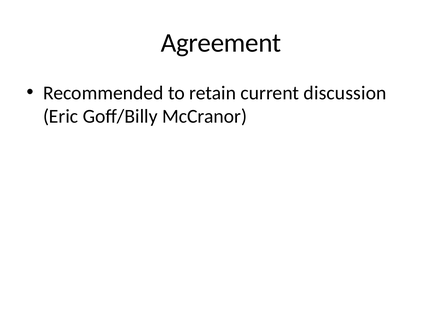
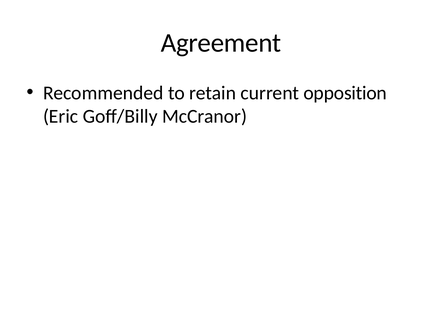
discussion: discussion -> opposition
